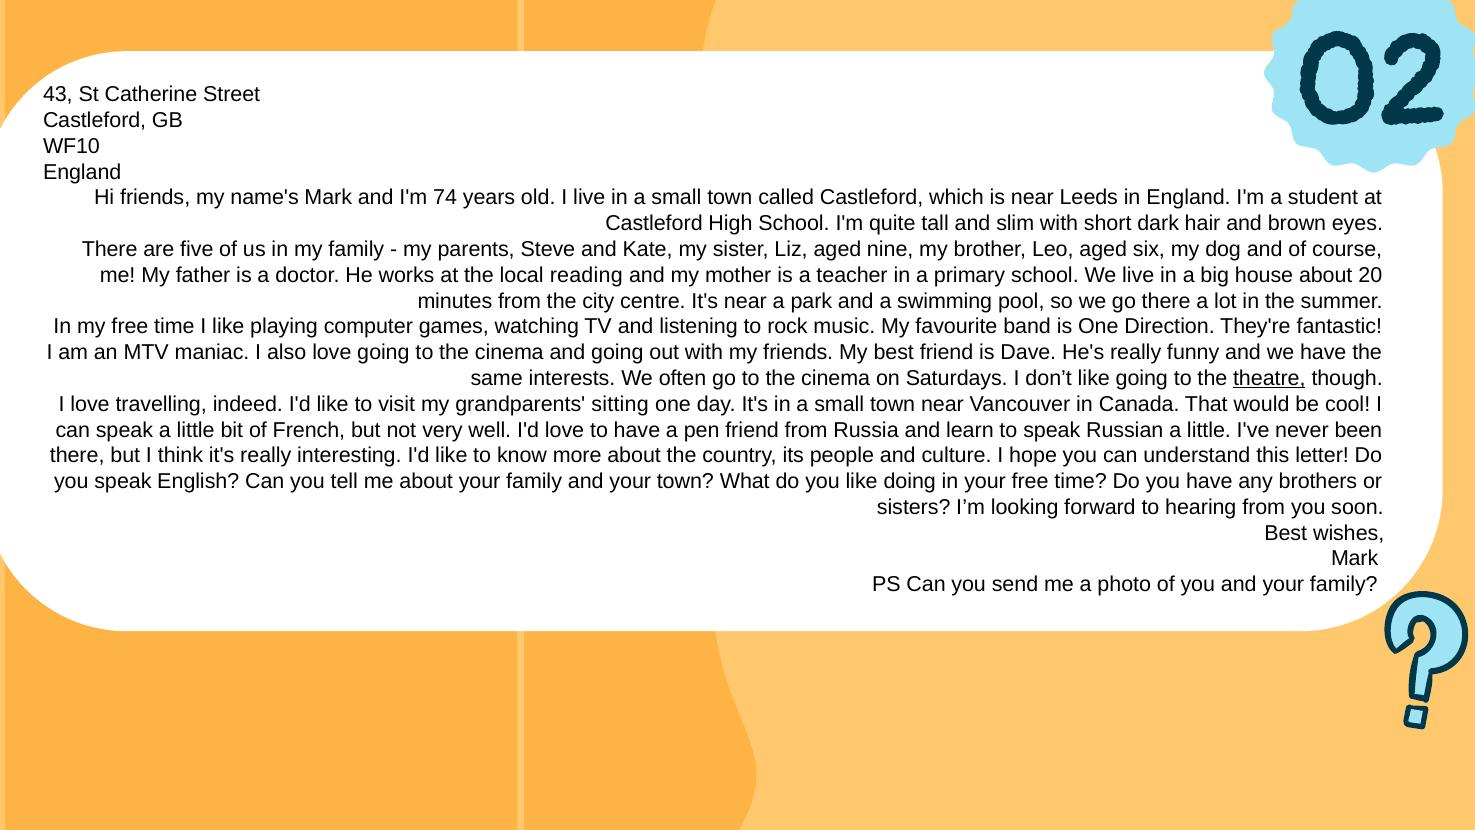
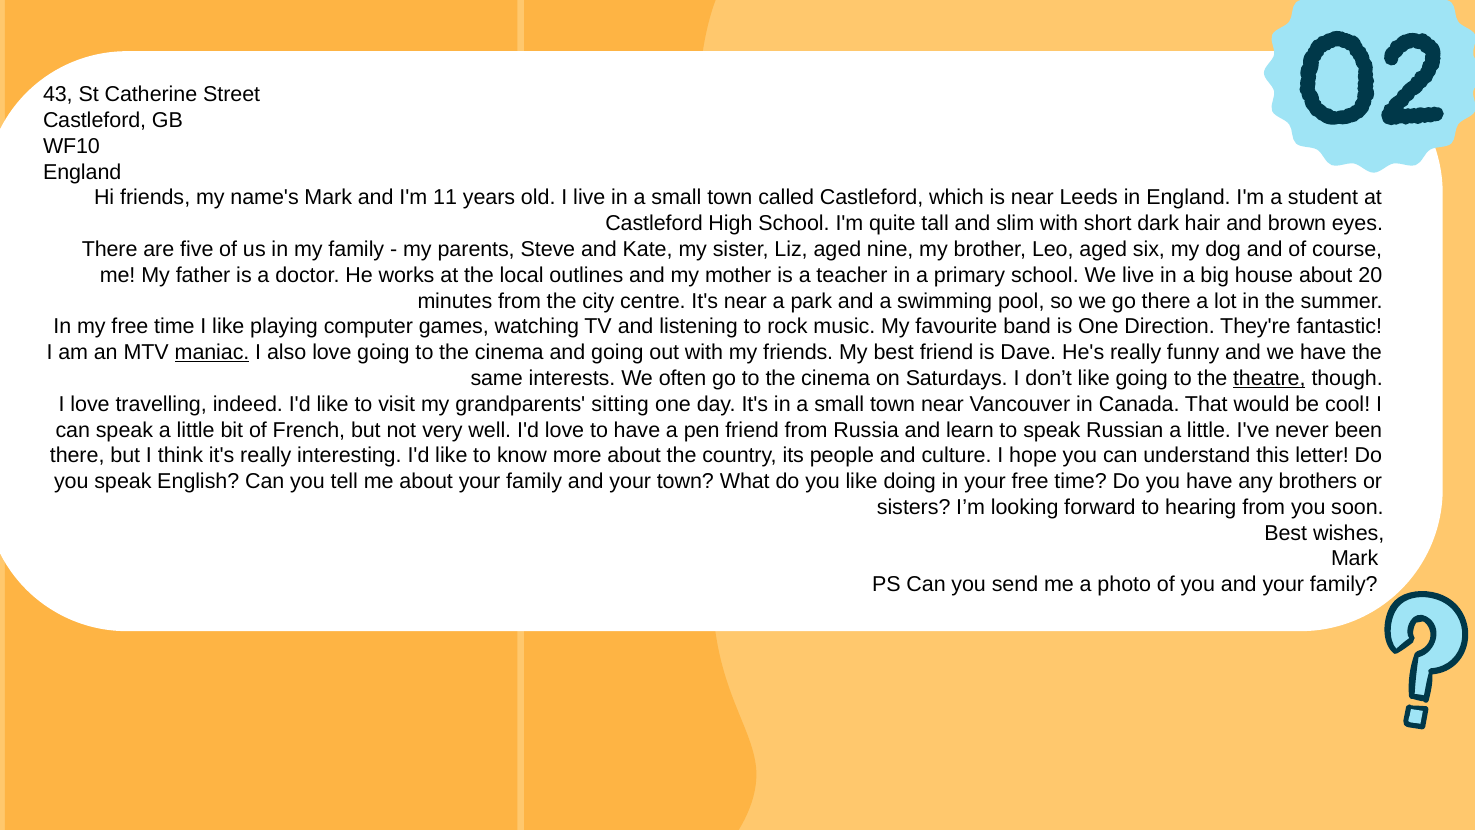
74: 74 -> 11
reading: reading -> outlines
maniac underline: none -> present
